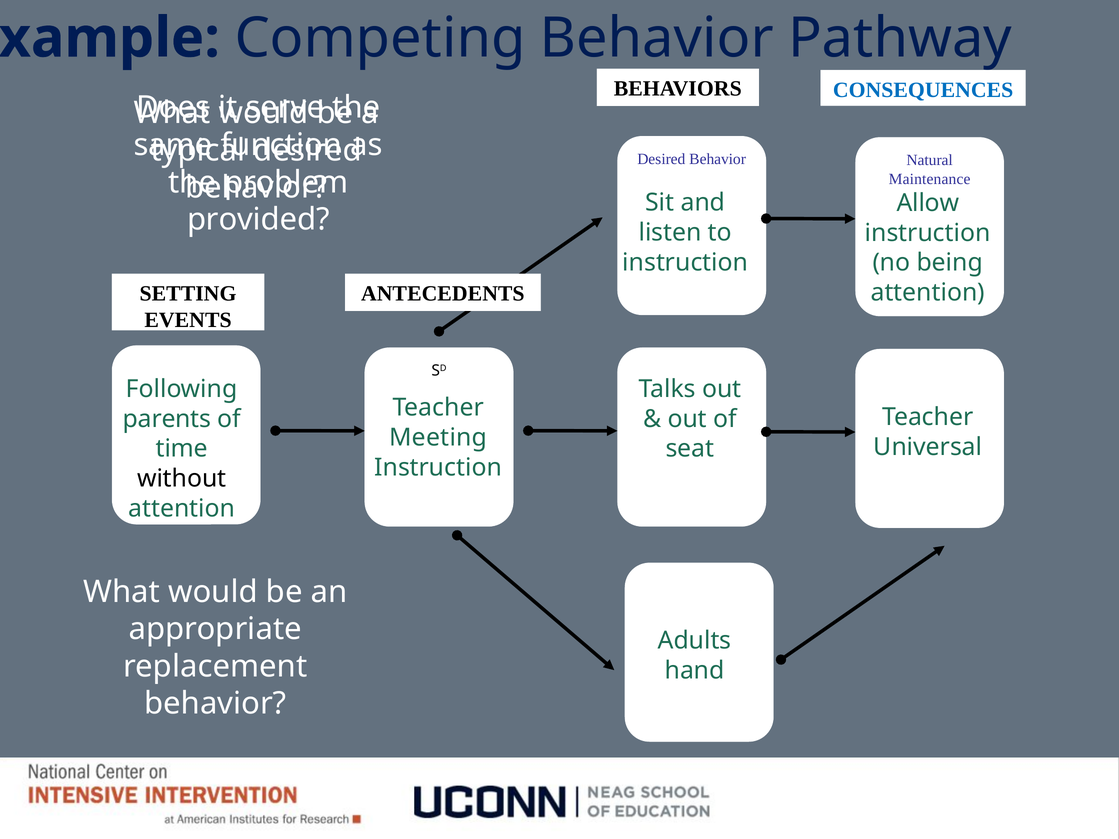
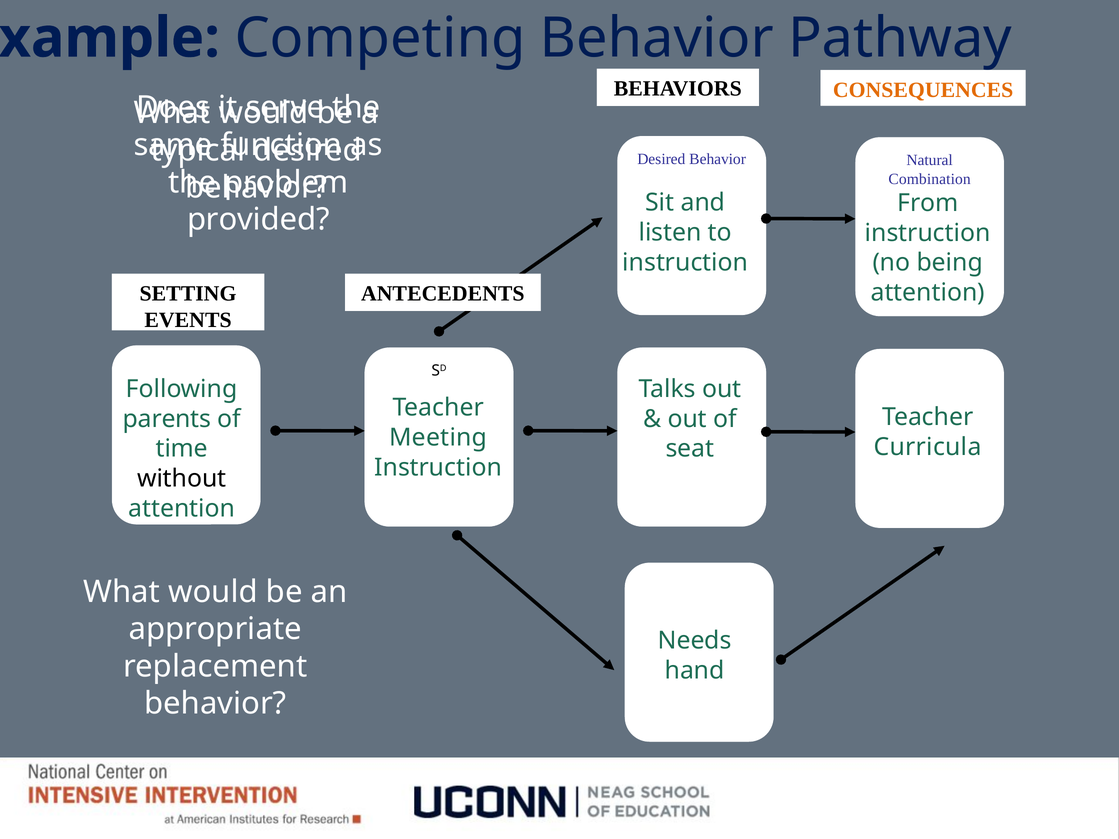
CONSEQUENCES colour: blue -> orange
Maintenance: Maintenance -> Combination
Allow: Allow -> From
Universal: Universal -> Curricula
Adults: Adults -> Needs
